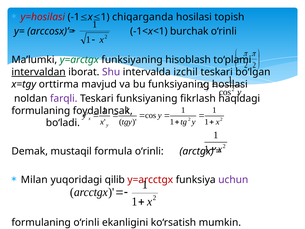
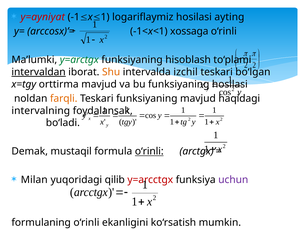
y=hosilasi: y=hosilasi -> y=ayniyat
chiqarganda: chiqarganda -> logariflaymiz
topish: topish -> ayting
burchak: burchak -> xossaga
Shu colour: purple -> orange
farqli colour: purple -> orange
funksiyaning fikrlash: fikrlash -> mavjud
formulaning at (41, 111): formulaning -> intervalning
o‘rinli at (149, 151) underline: none -> present
